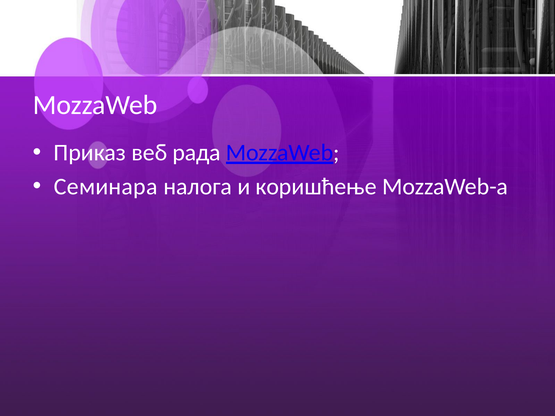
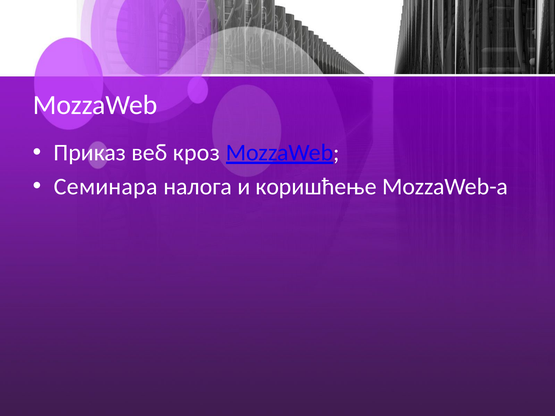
рада: рада -> кроз
